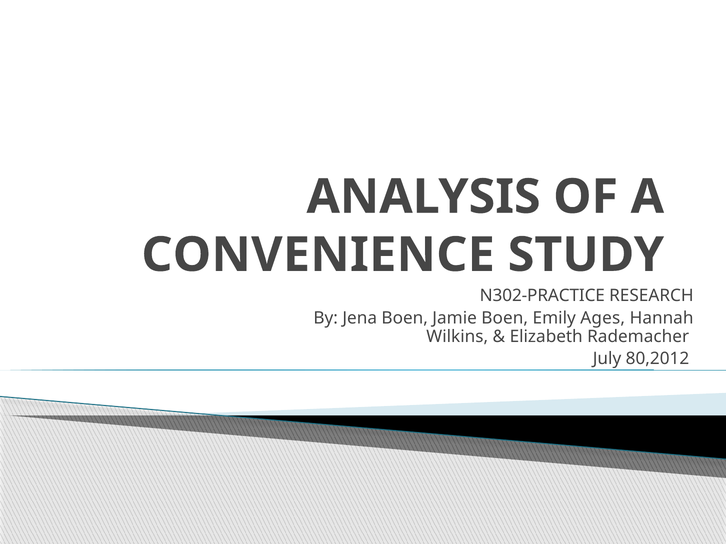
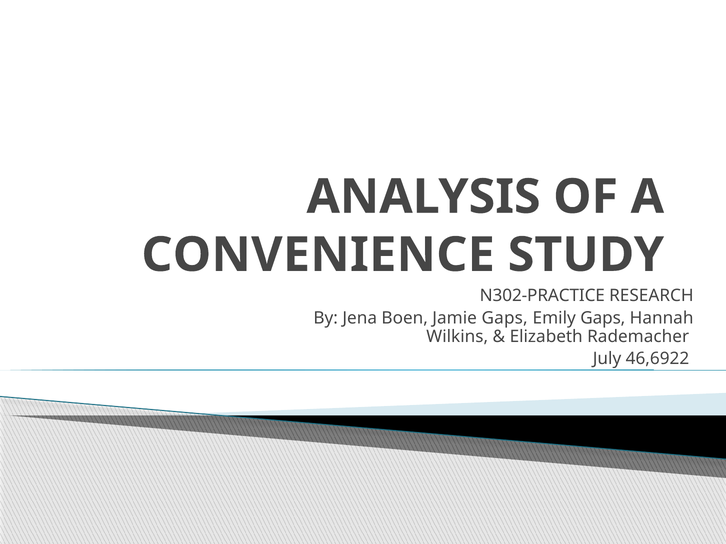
Jamie Boen: Boen -> Gaps
Emily Ages: Ages -> Gaps
80,2012: 80,2012 -> 46,6922
